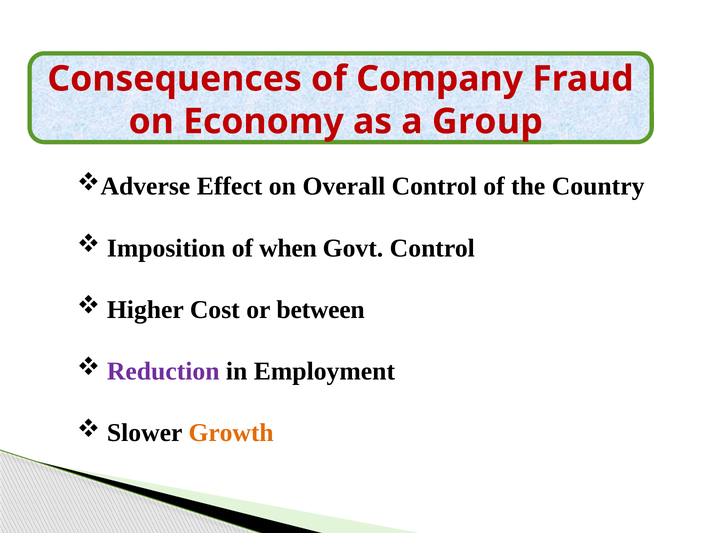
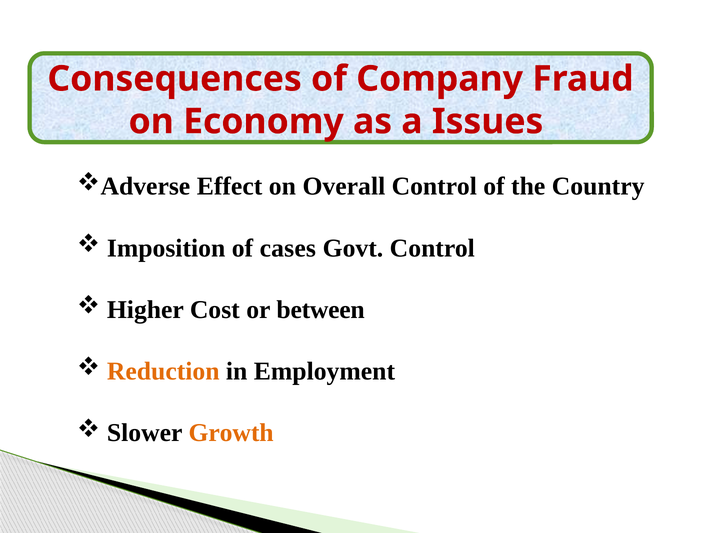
Group: Group -> Issues
when: when -> cases
Reduction colour: purple -> orange
